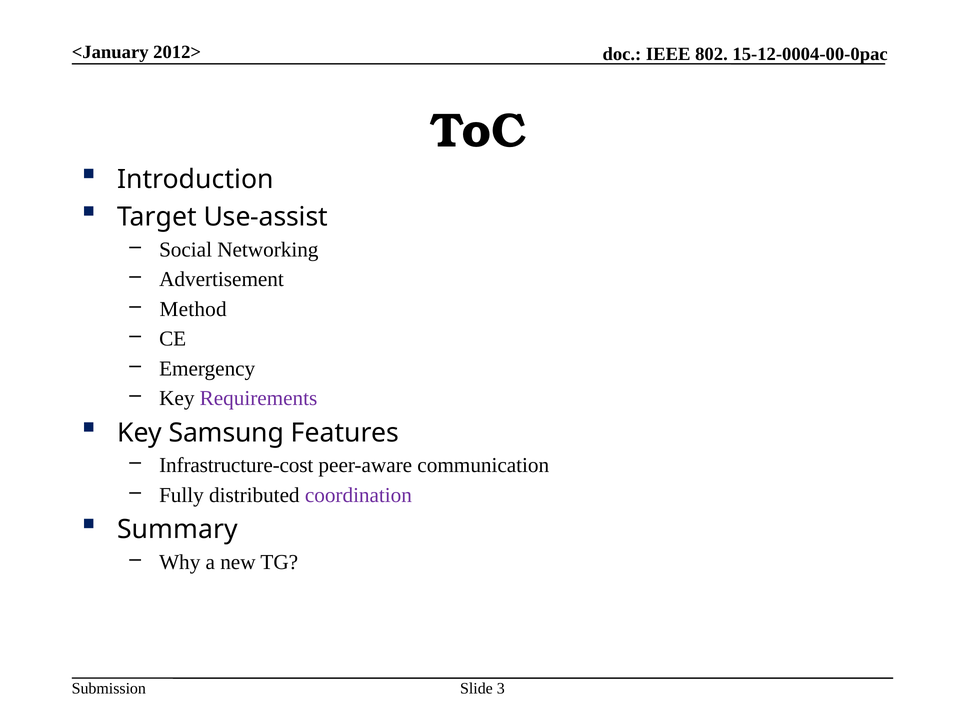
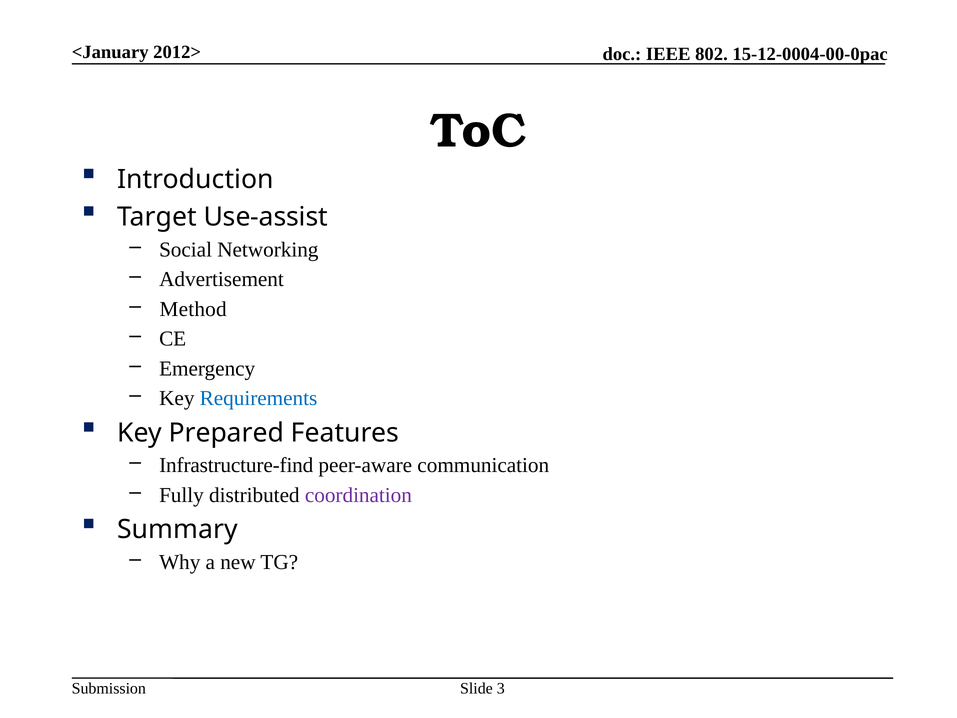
Requirements colour: purple -> blue
Samsung: Samsung -> Prepared
Infrastructure-cost: Infrastructure-cost -> Infrastructure-find
